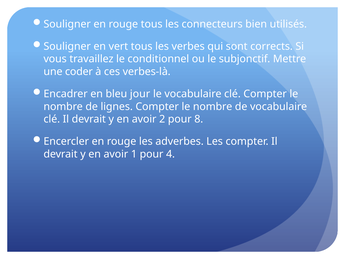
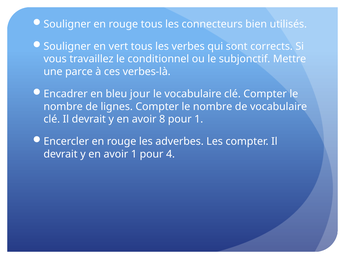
coder: coder -> parce
2: 2 -> 8
pour 8: 8 -> 1
